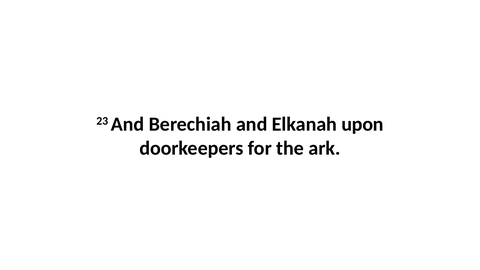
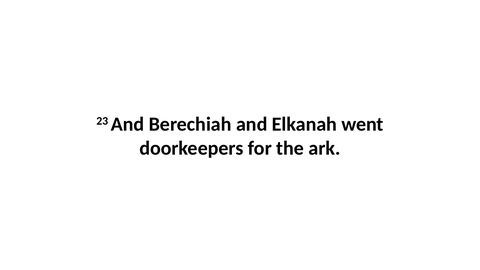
upon: upon -> went
